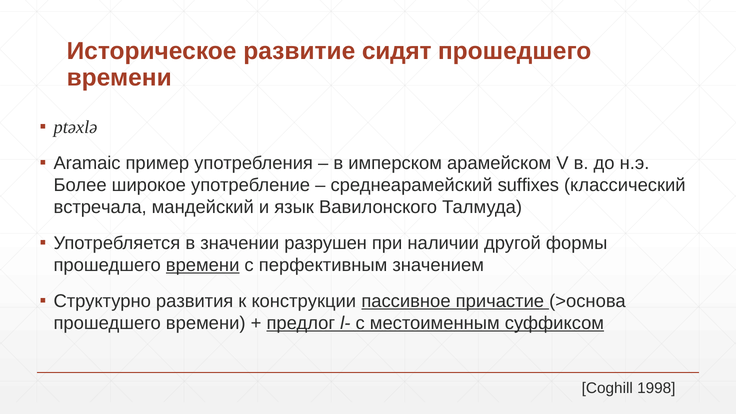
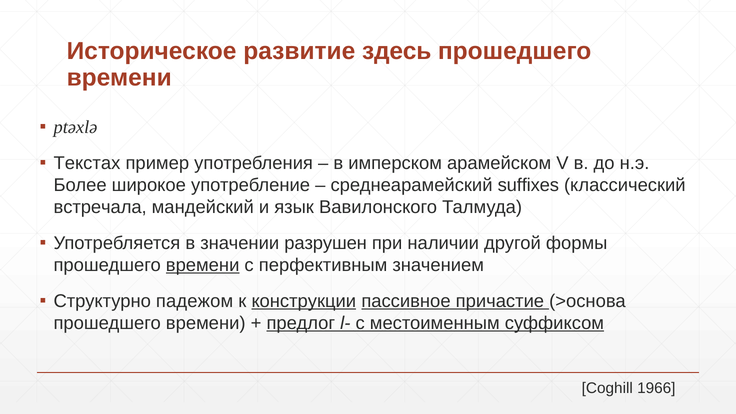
сидят: сидят -> здесь
Aramaic: Aramaic -> Текстах
развития: развития -> падежом
конструкции underline: none -> present
1998: 1998 -> 1966
